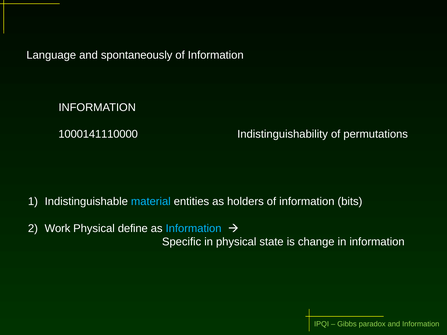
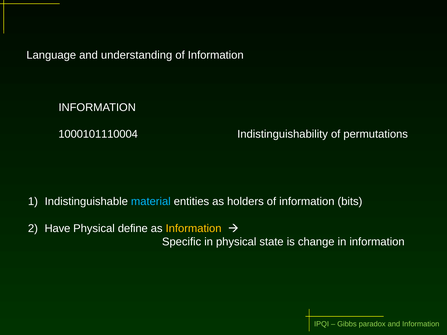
spontaneously: spontaneously -> understanding
1000141110000: 1000141110000 -> 1000101110004
Work: Work -> Have
Information at (194, 229) colour: light blue -> yellow
